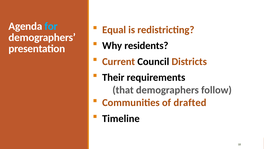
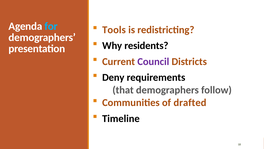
Equal: Equal -> Tools
Council colour: black -> purple
Their: Their -> Deny
